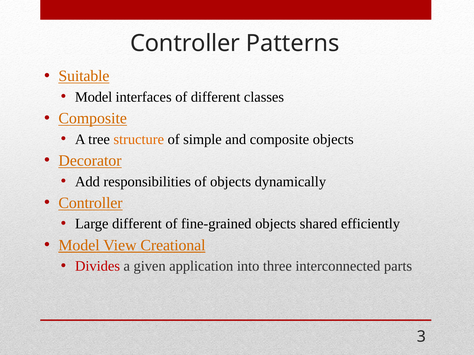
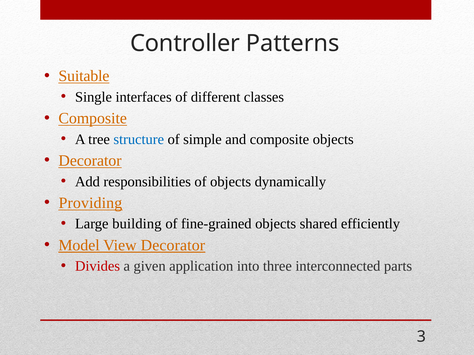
Model at (94, 97): Model -> Single
structure colour: orange -> blue
Controller at (91, 203): Controller -> Providing
Large different: different -> building
View Creational: Creational -> Decorator
